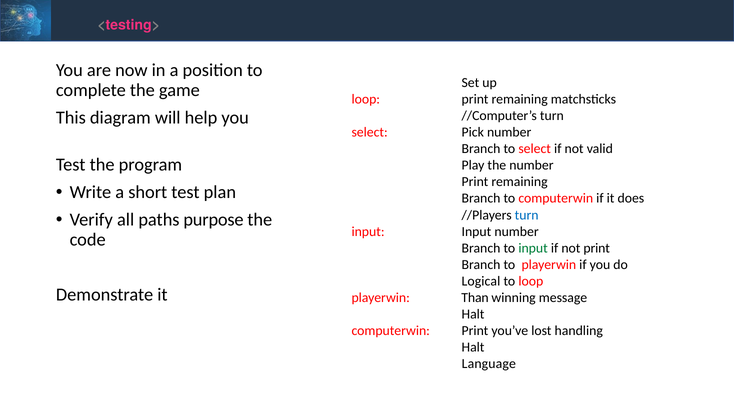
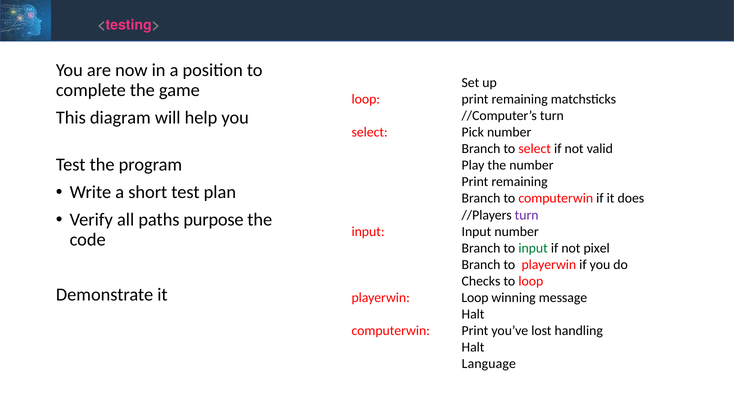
turn at (527, 215) colour: blue -> purple
not print: print -> pixel
Logical: Logical -> Checks
playerwin Than: Than -> Loop
